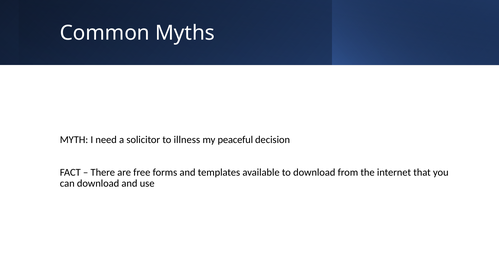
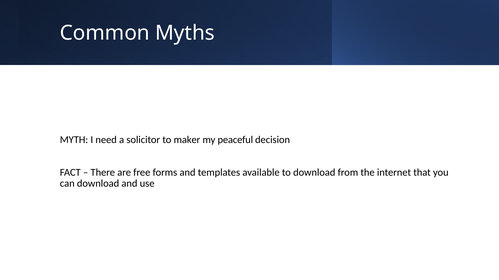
illness: illness -> maker
